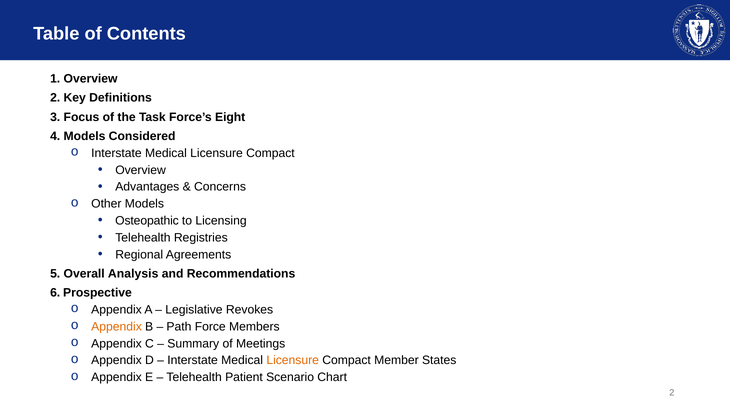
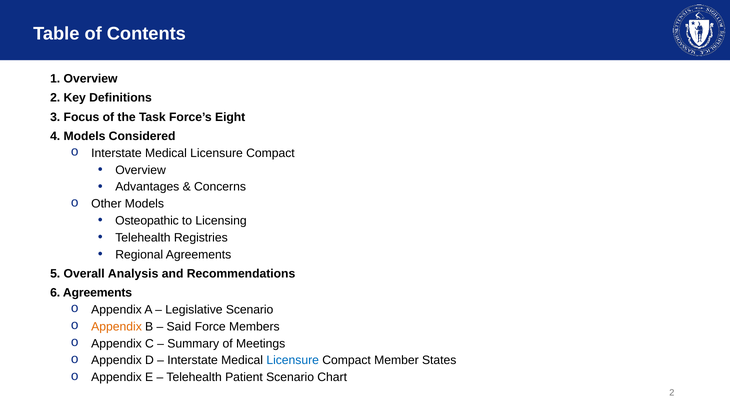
6 Prospective: Prospective -> Agreements
Legislative Revokes: Revokes -> Scenario
Path: Path -> Said
Licensure at (293, 360) colour: orange -> blue
